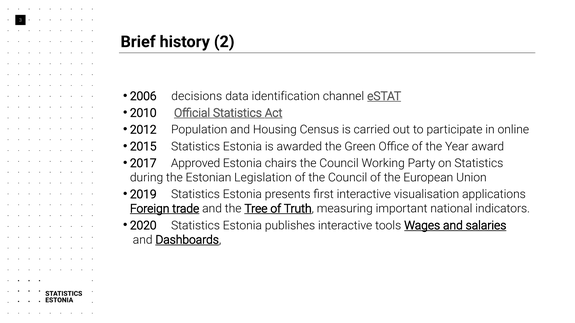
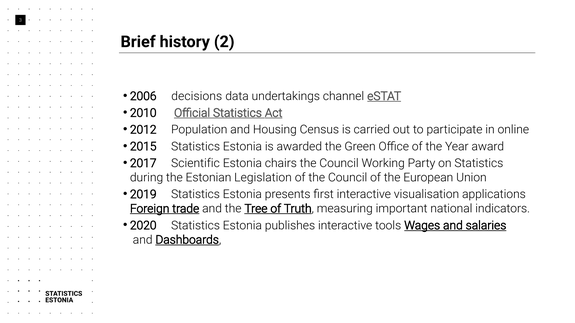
identification: identification -> undertakings
Approved: Approved -> Scientific
